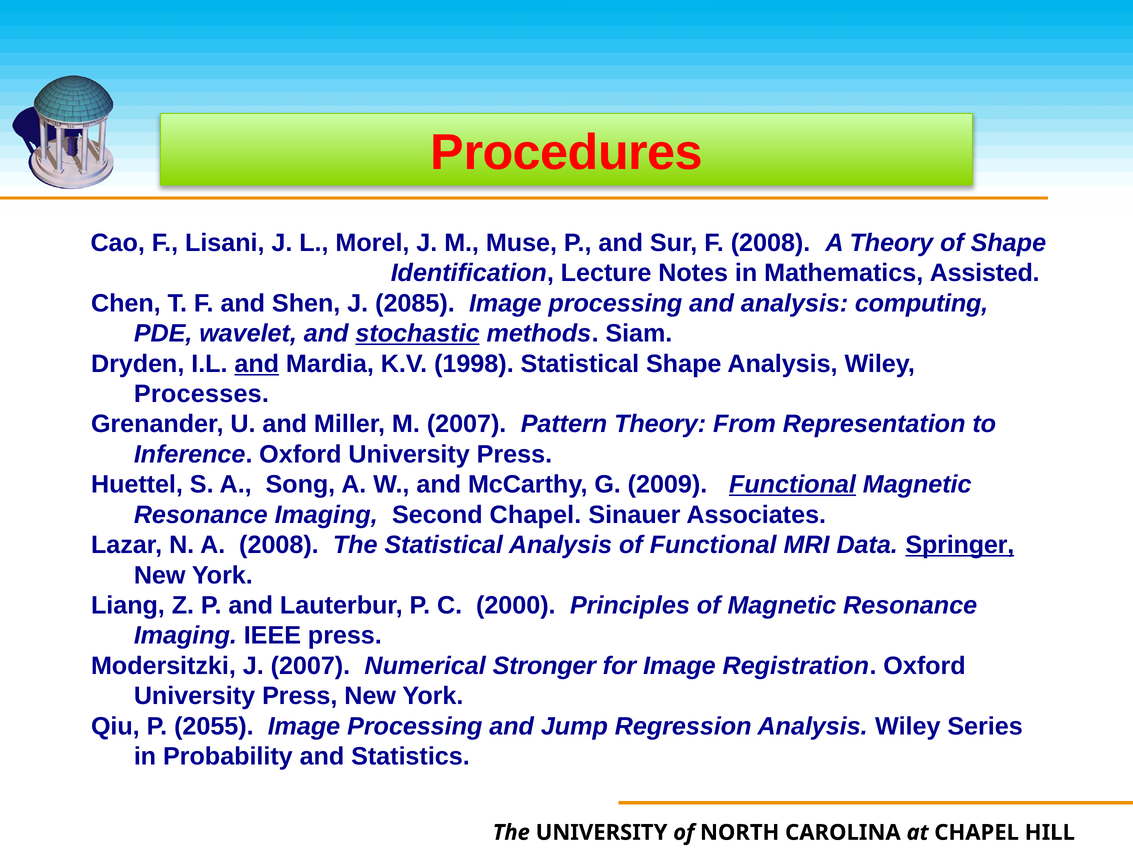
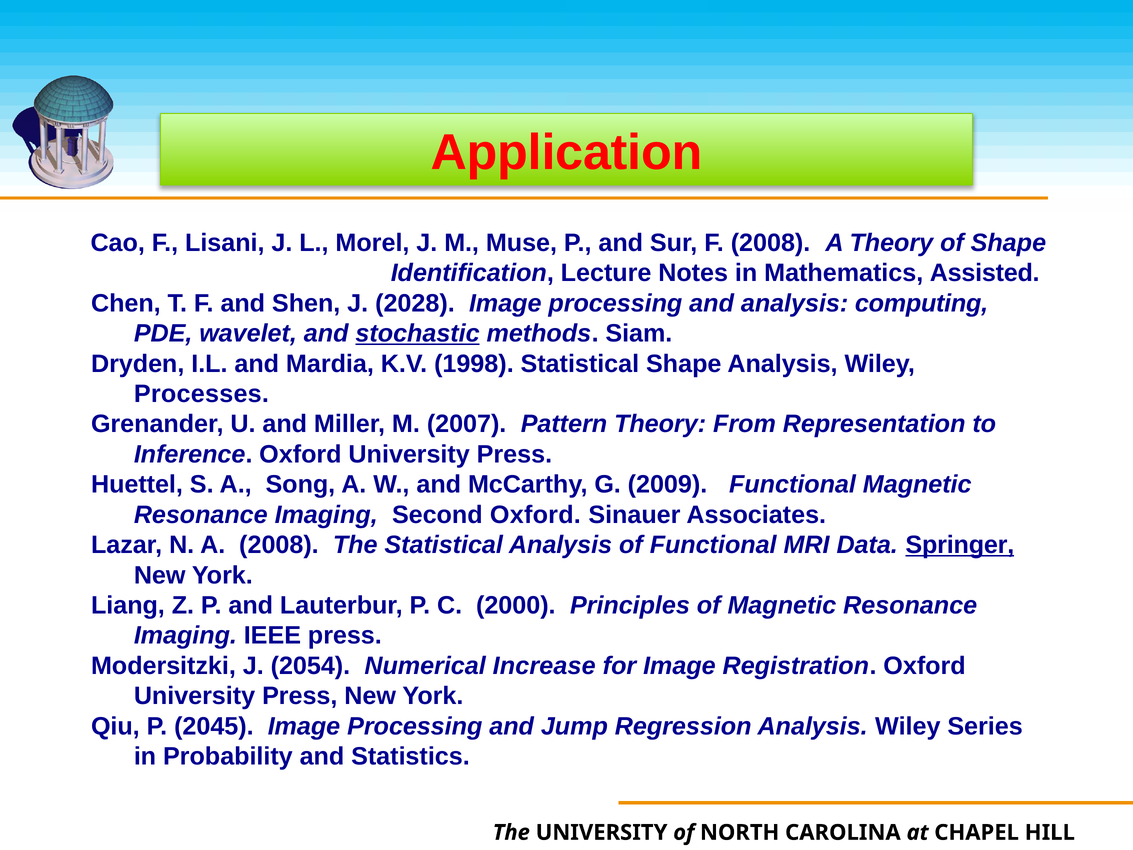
Procedures: Procedures -> Application
2085: 2085 -> 2028
and at (257, 364) underline: present -> none
Functional at (792, 484) underline: present -> none
Second Chapel: Chapel -> Oxford
J 2007: 2007 -> 2054
Stronger: Stronger -> Increase
2055: 2055 -> 2045
